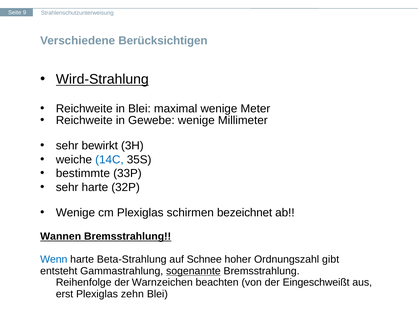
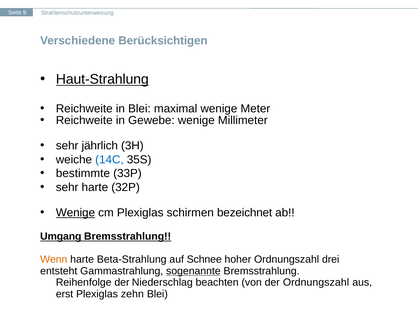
Wird-Strahlung: Wird-Strahlung -> Haut-Strahlung
bewirkt: bewirkt -> jährlich
Wenige at (75, 213) underline: none -> present
Wannen: Wannen -> Umgang
Wenn colour: blue -> orange
gibt: gibt -> drei
Warnzeichen: Warnzeichen -> Niederschlag
der Eingeschweißt: Eingeschweißt -> Ordnungszahl
